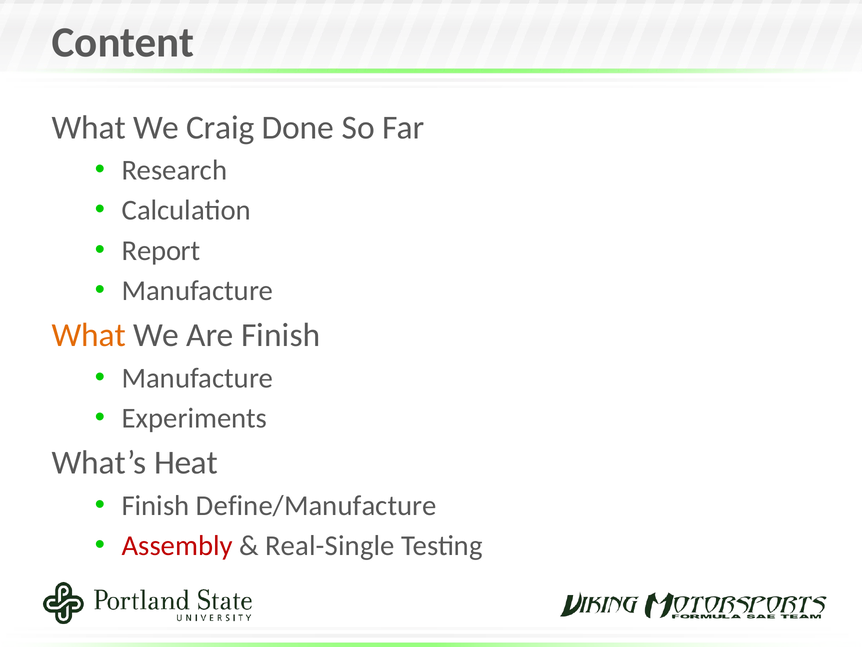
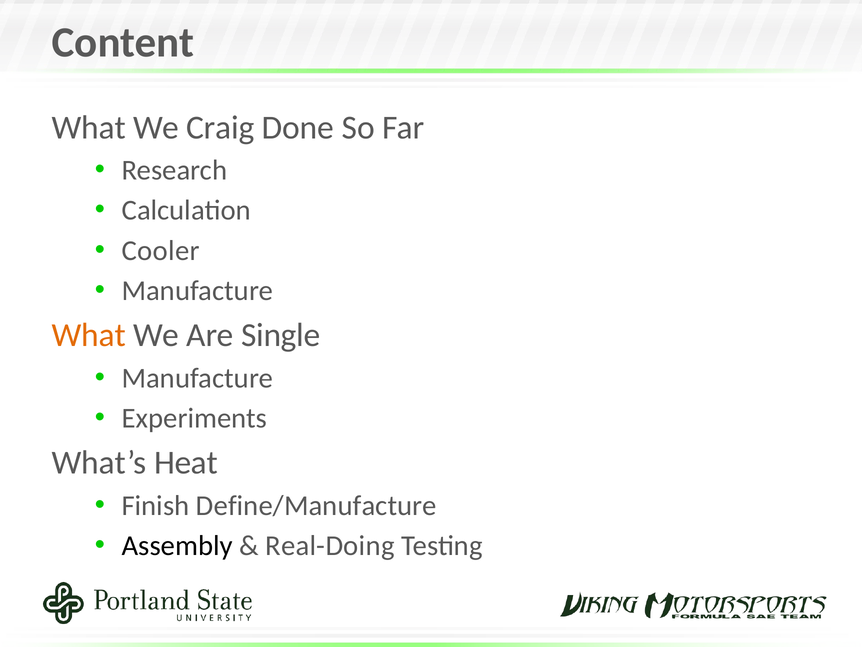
Report: Report -> Cooler
Are Finish: Finish -> Single
Assembly colour: red -> black
Real-Single: Real-Single -> Real-Doing
